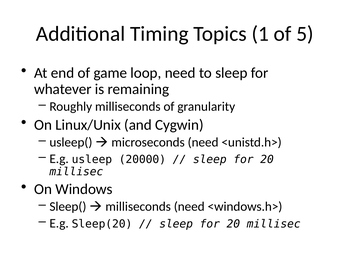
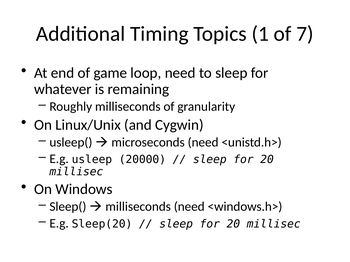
5: 5 -> 7
